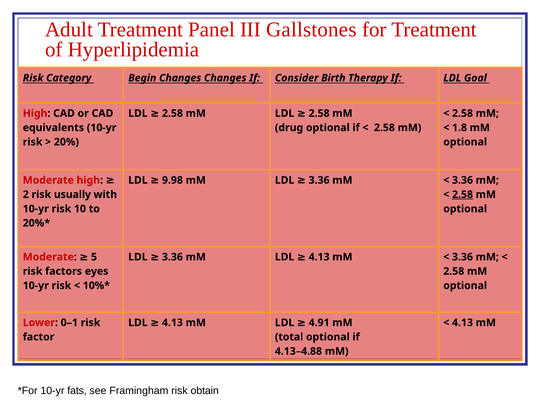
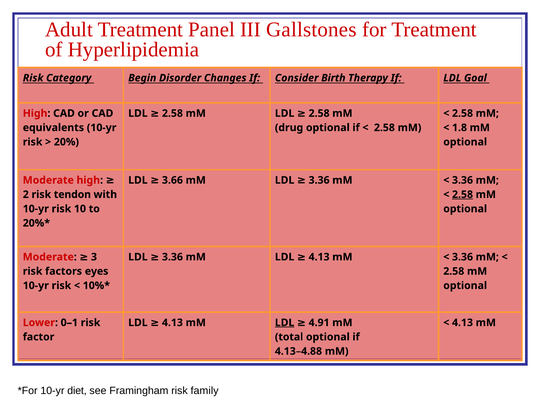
Begin Changes: Changes -> Disorder
9.98: 9.98 -> 3.66
usually: usually -> tendon
5: 5 -> 3
LDL at (285, 323) underline: none -> present
fats: fats -> diet
obtain: obtain -> family
